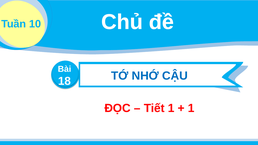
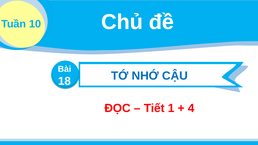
1 at (191, 108): 1 -> 4
